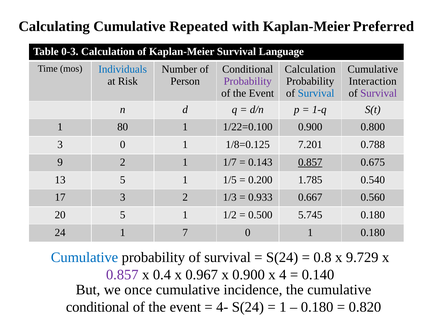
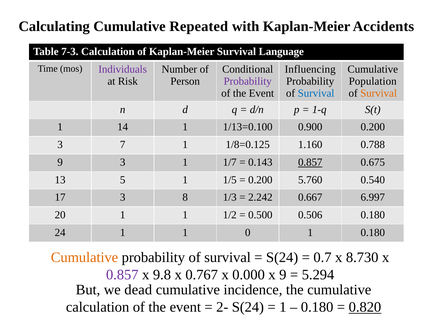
Preferred: Preferred -> Accidents
0-3: 0-3 -> 7-3
Individuals colour: blue -> purple
Calculation at (310, 69): Calculation -> Influencing
Interaction: Interaction -> Population
Survival at (379, 93) colour: purple -> orange
80: 80 -> 14
1/22=0.100: 1/22=0.100 -> 1/13=0.100
0.900 0.800: 0.800 -> 0.200
3 0: 0 -> 7
7.201: 7.201 -> 1.160
9 2: 2 -> 3
1.785: 1.785 -> 5.760
3 2: 2 -> 8
0.933: 0.933 -> 2.242
0.560: 0.560 -> 6.997
20 5: 5 -> 1
5.745: 5.745 -> 0.506
24 1 7: 7 -> 1
Cumulative at (84, 257) colour: blue -> orange
0.8: 0.8 -> 0.7
9.729: 9.729 -> 8.730
0.4: 0.4 -> 9.8
0.967: 0.967 -> 0.767
x 0.900: 0.900 -> 0.000
x 4: 4 -> 9
0.140: 0.140 -> 5.294
once: once -> dead
conditional at (98, 307): conditional -> calculation
4-: 4- -> 2-
0.820 underline: none -> present
